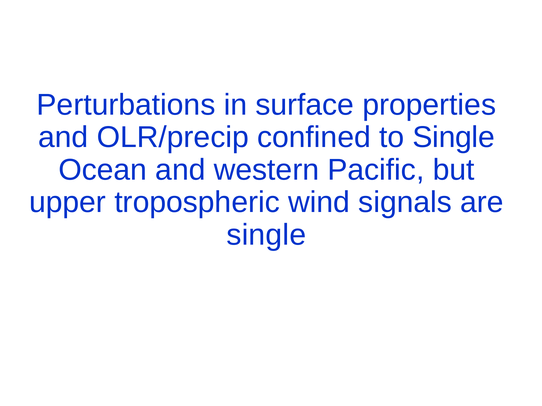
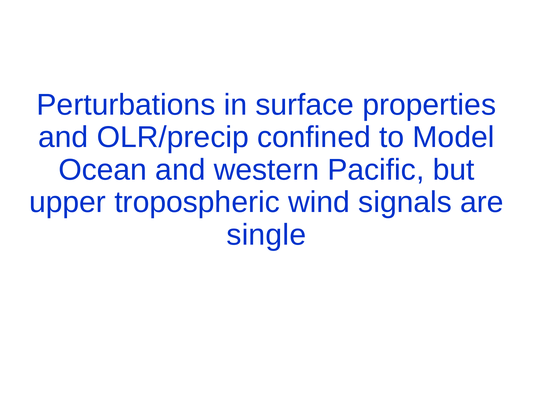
to Single: Single -> Model
